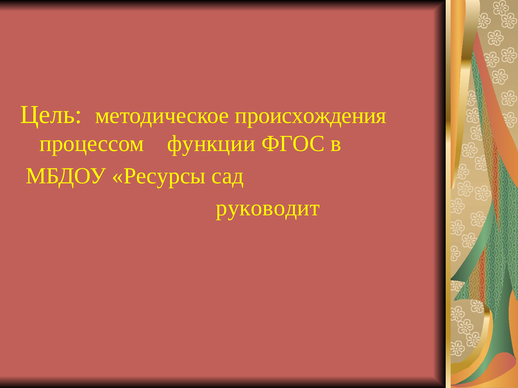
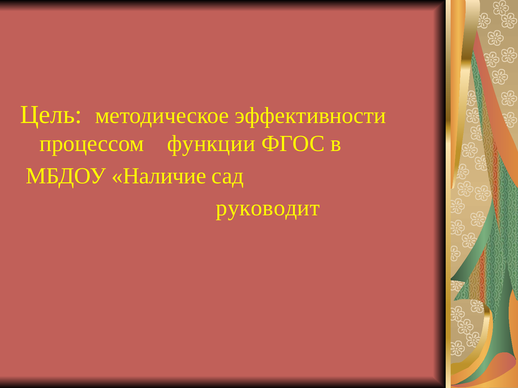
происхождения: происхождения -> эффективности
Ресурсы: Ресурсы -> Наличие
